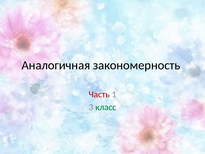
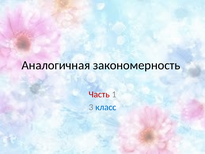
класс colour: green -> blue
